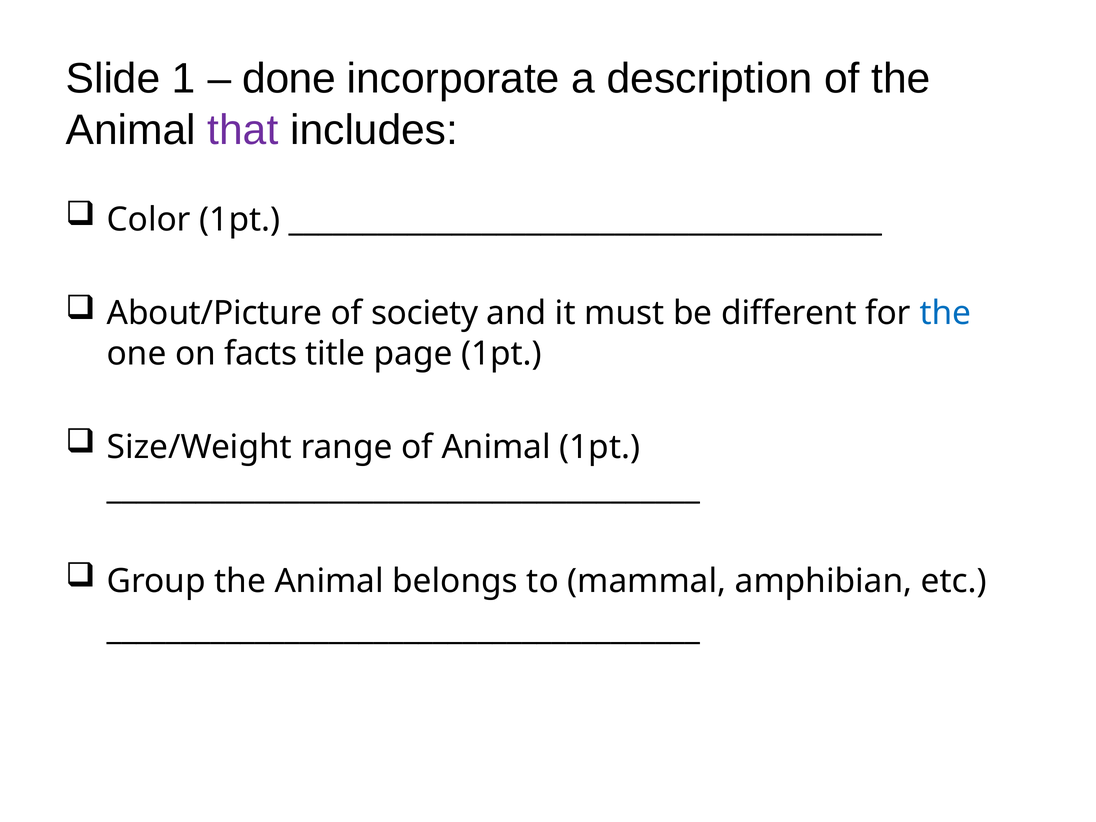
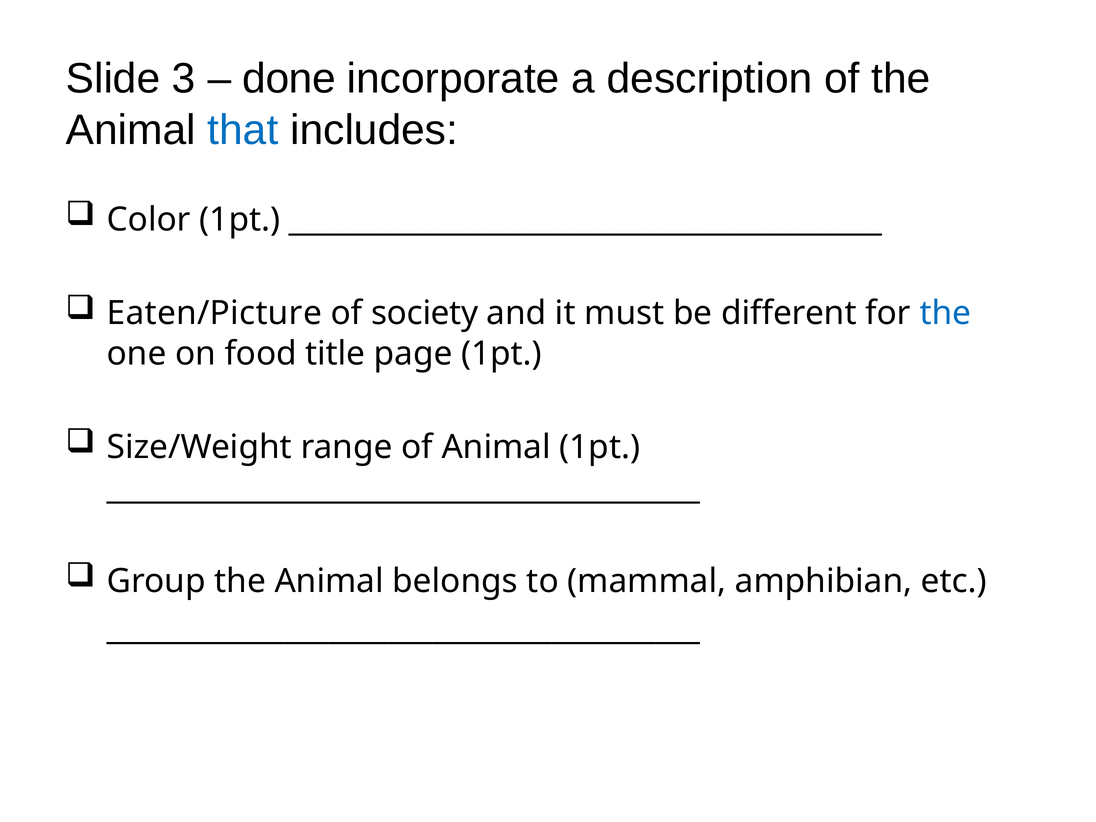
1: 1 -> 3
that colour: purple -> blue
About/Picture: About/Picture -> Eaten/Picture
facts: facts -> food
